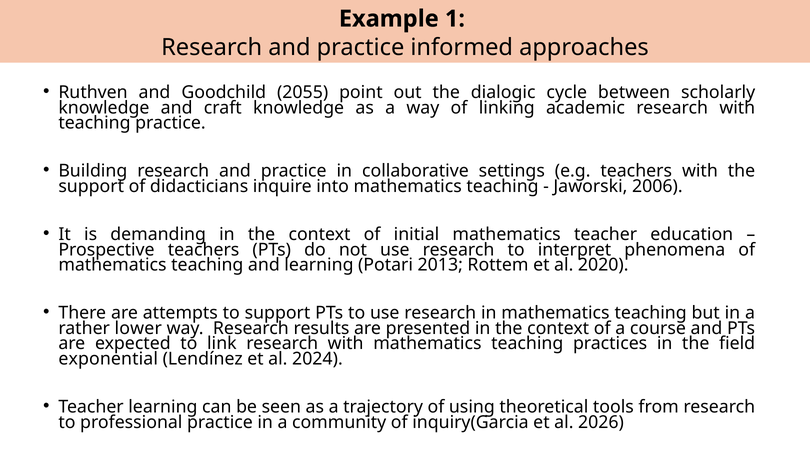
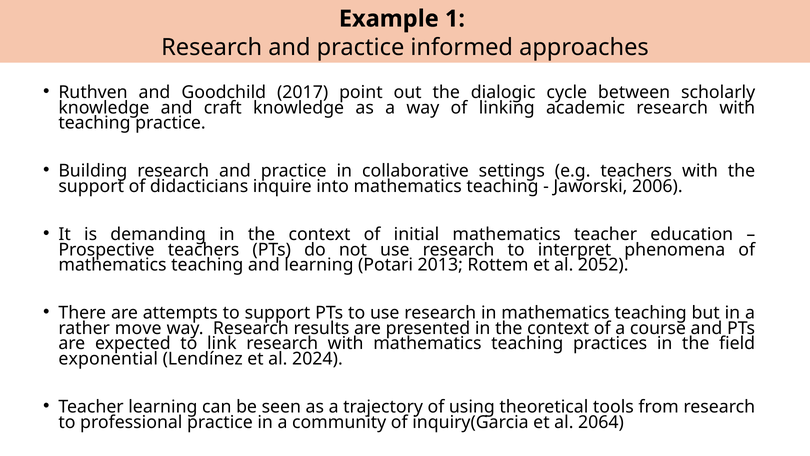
2055: 2055 -> 2017
2020: 2020 -> 2052
lower: lower -> move
2026: 2026 -> 2064
